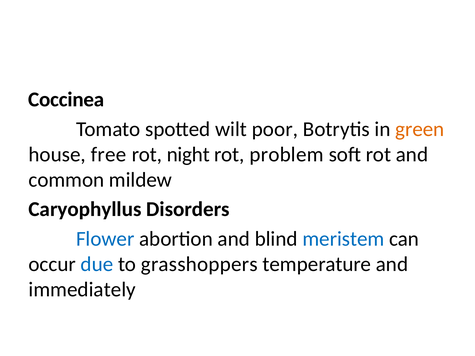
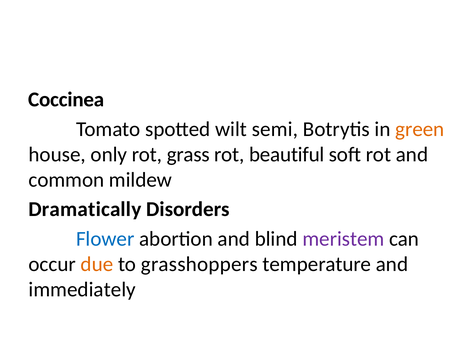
poor: poor -> semi
free: free -> only
night: night -> grass
problem: problem -> beautiful
Caryophyllus: Caryophyllus -> Dramatically
meristem colour: blue -> purple
due colour: blue -> orange
